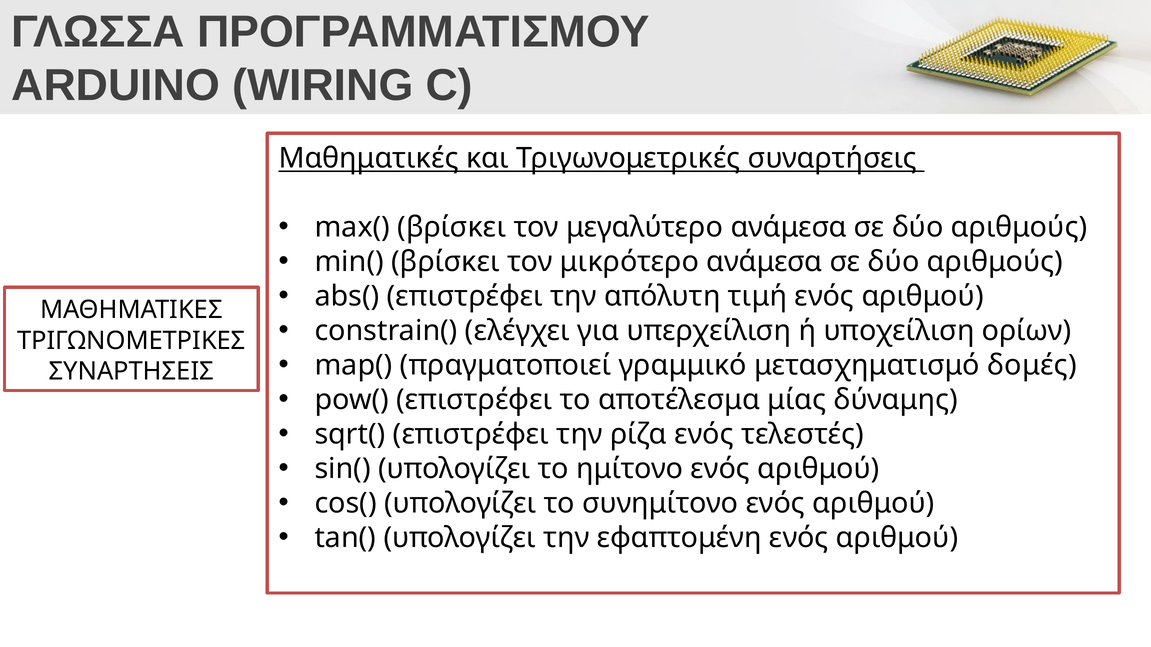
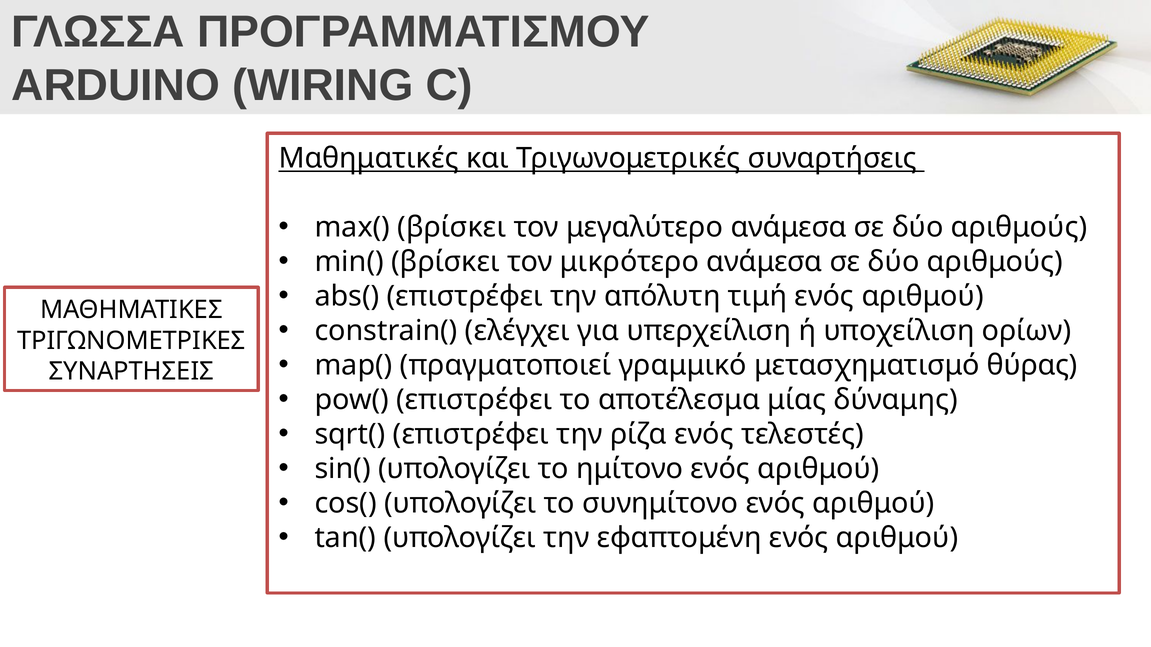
δομές: δομές -> θύρας
